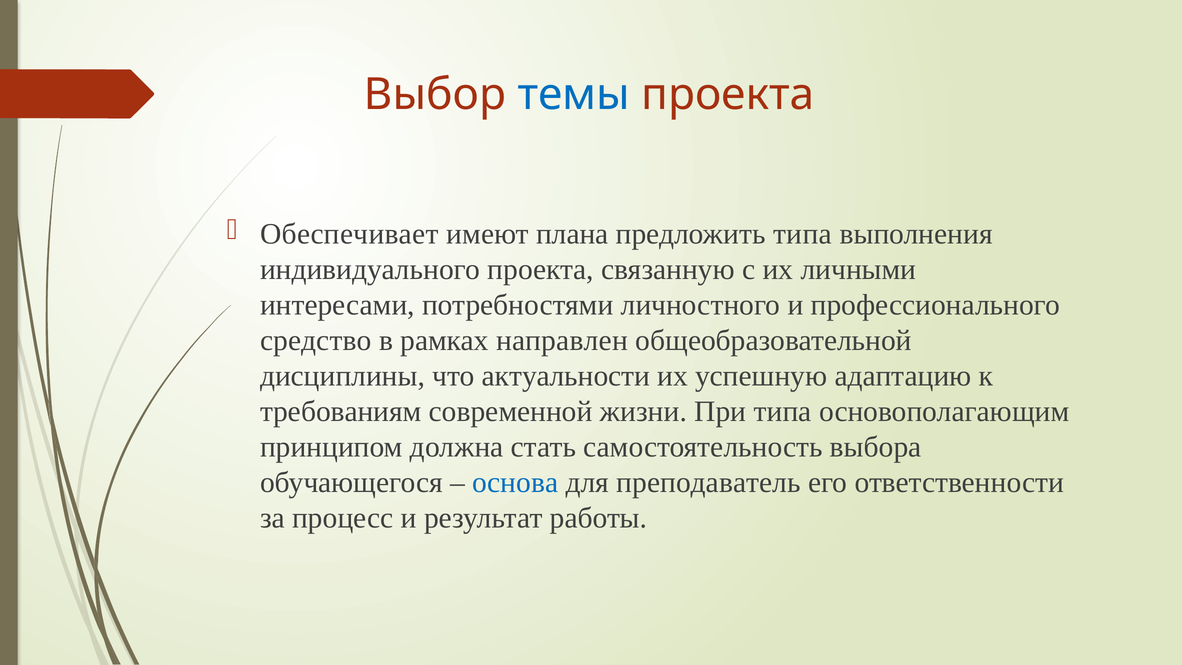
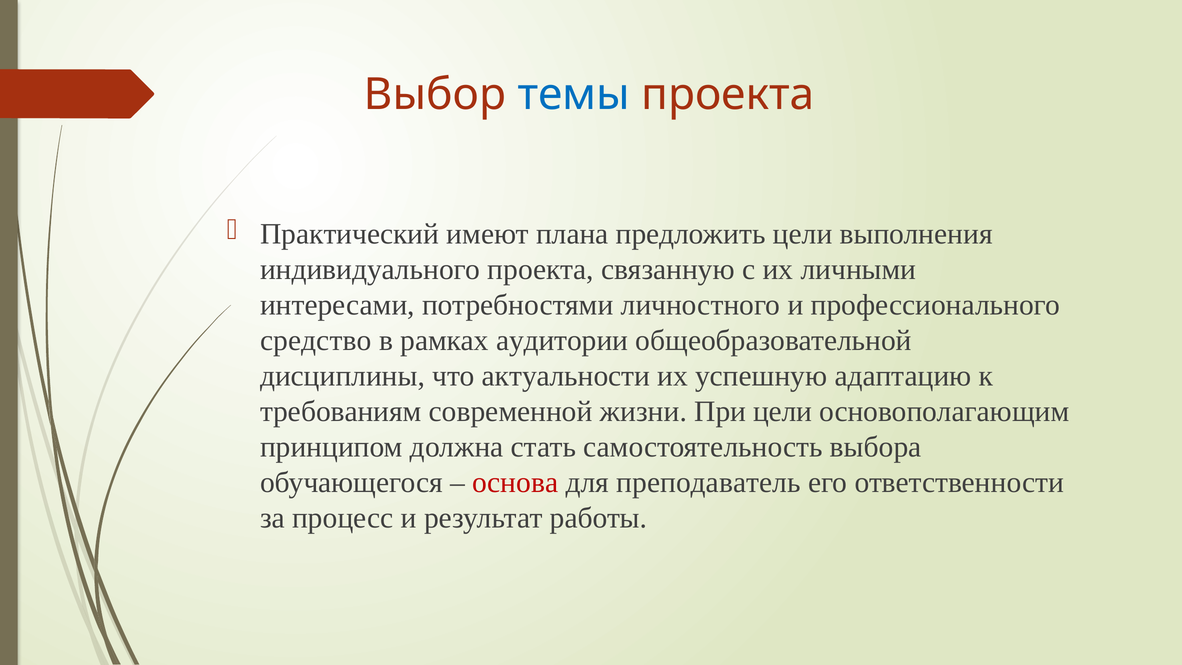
Обеспечивает: Обеспечивает -> Практический
предложить типа: типа -> цели
направлен: направлен -> аудитории
При типа: типа -> цели
основа colour: blue -> red
